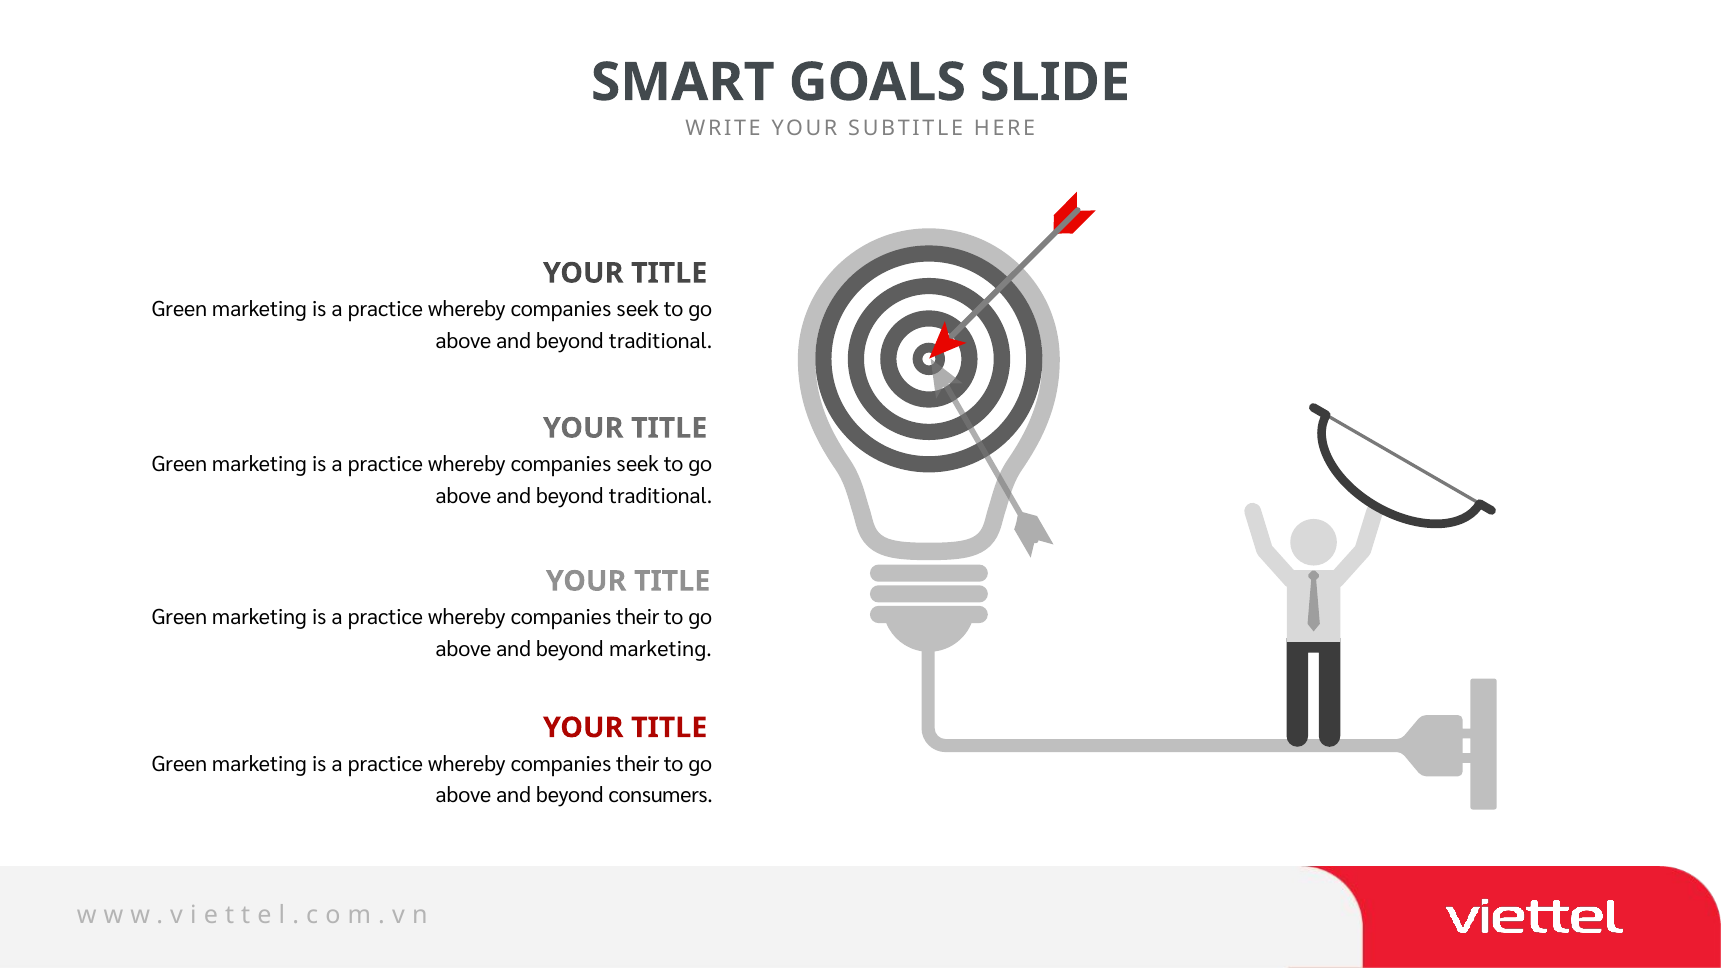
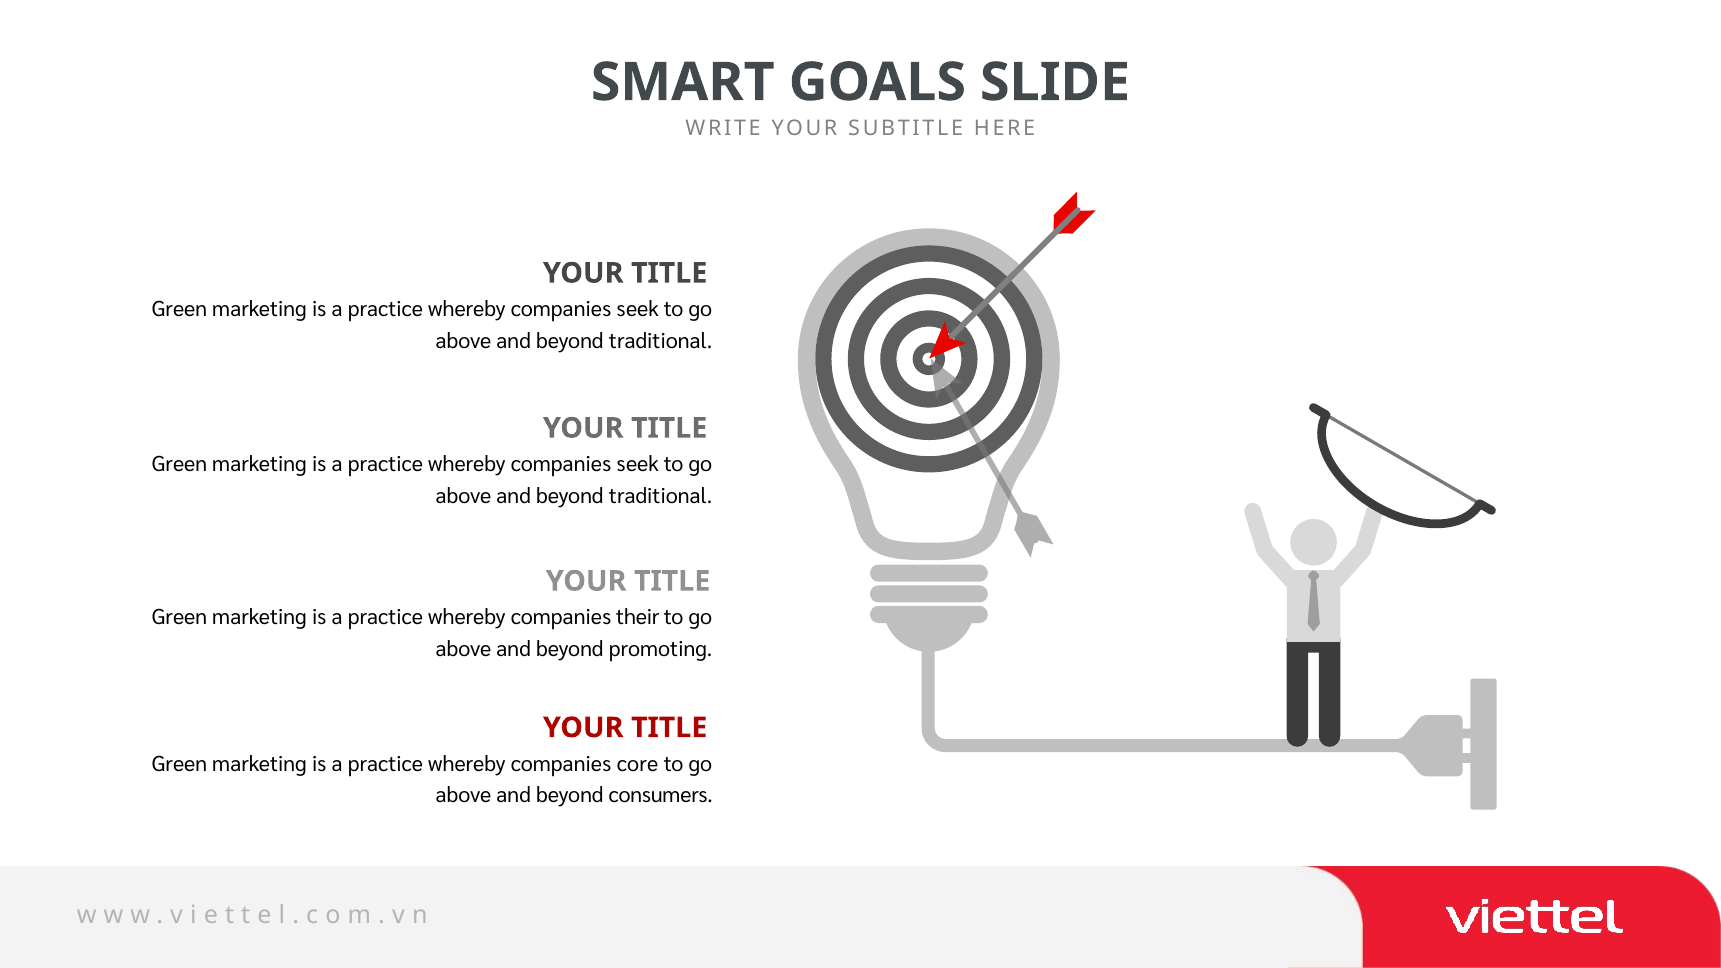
beyond marketing: marketing -> promoting
their at (638, 764): their -> core
